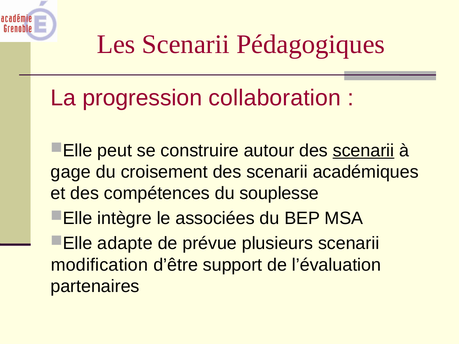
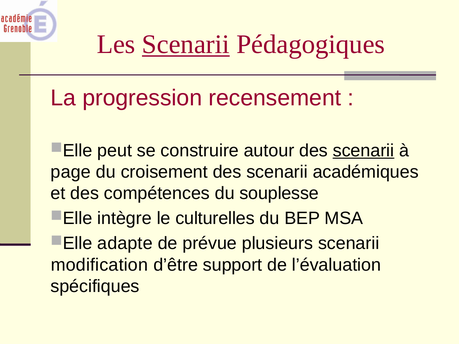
Scenarii at (186, 45) underline: none -> present
collaboration: collaboration -> recensement
gage: gage -> page
associées: associées -> culturelles
partenaires: partenaires -> spécifiques
